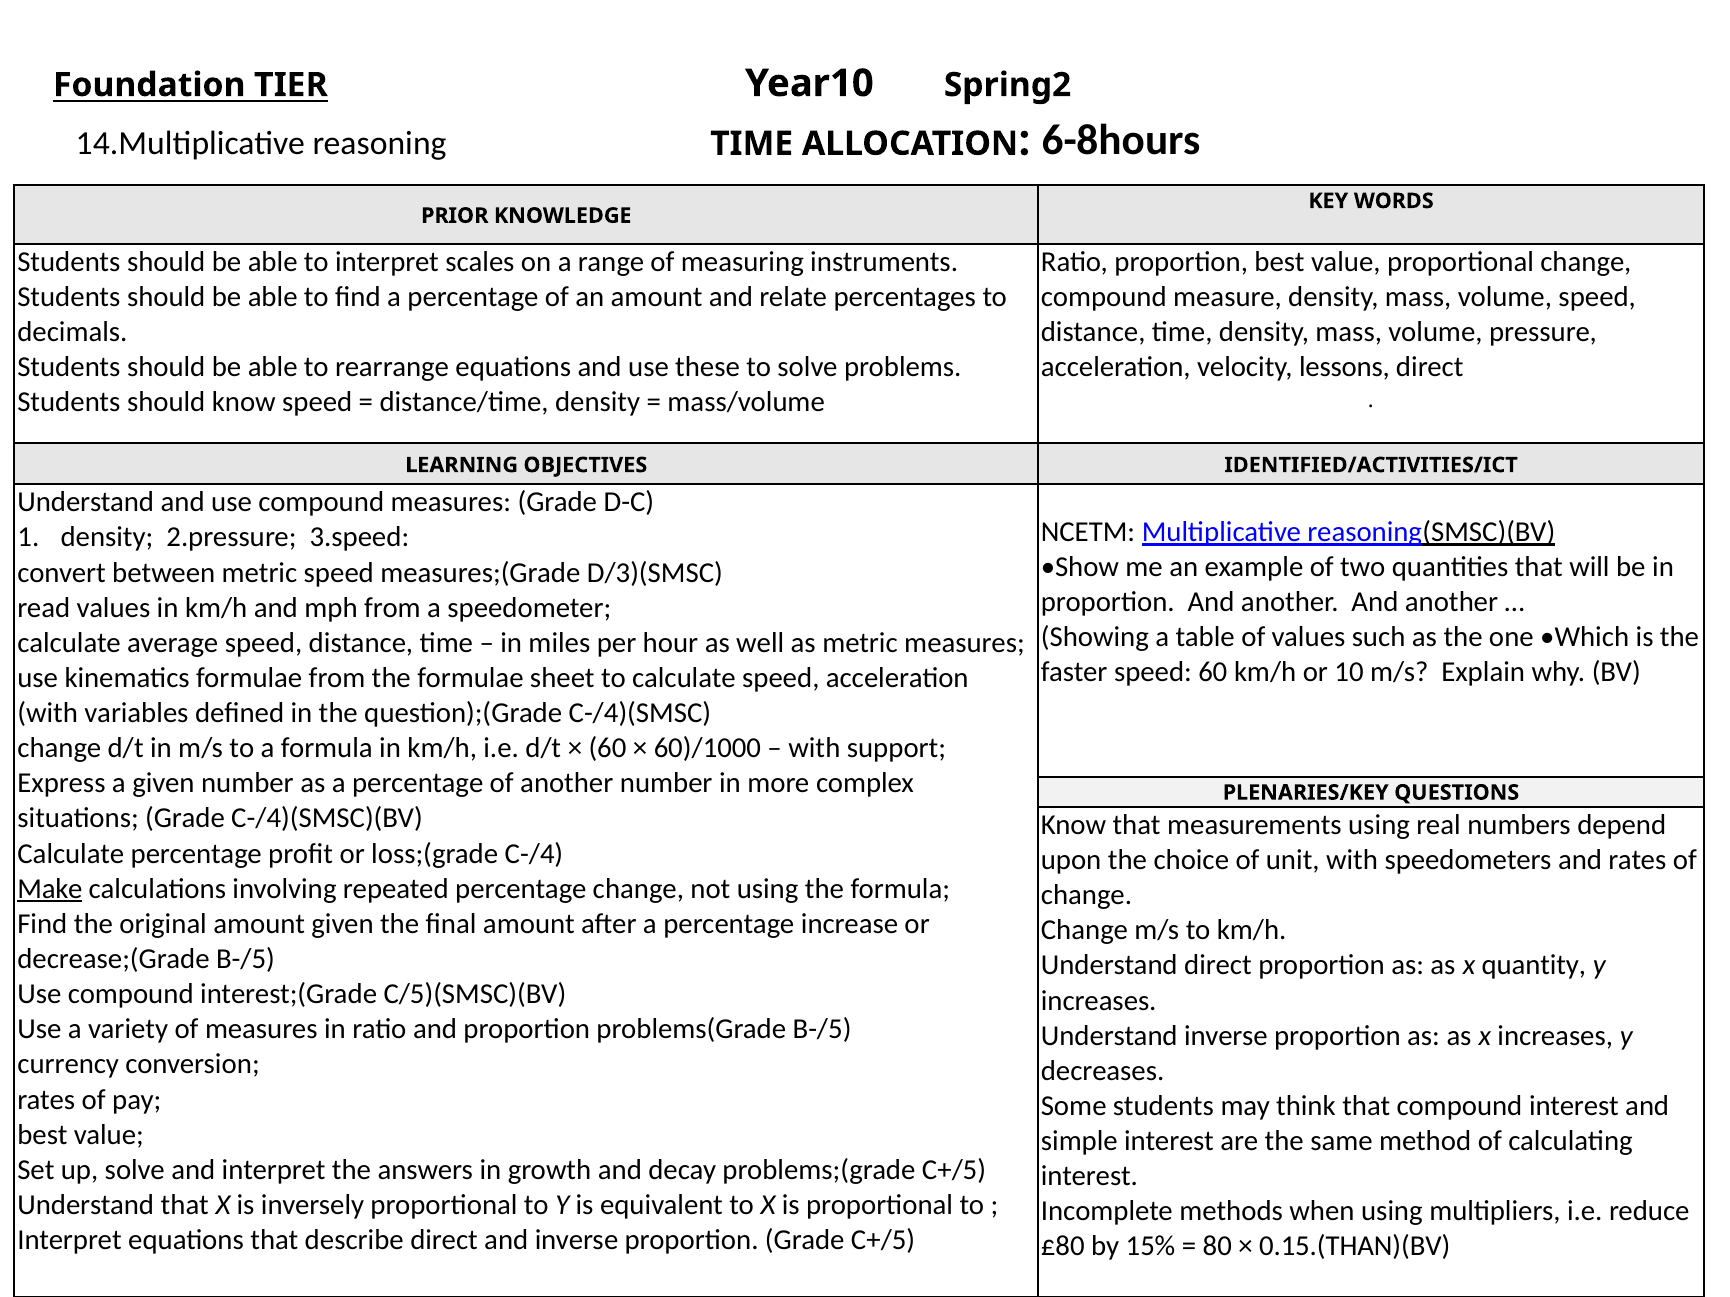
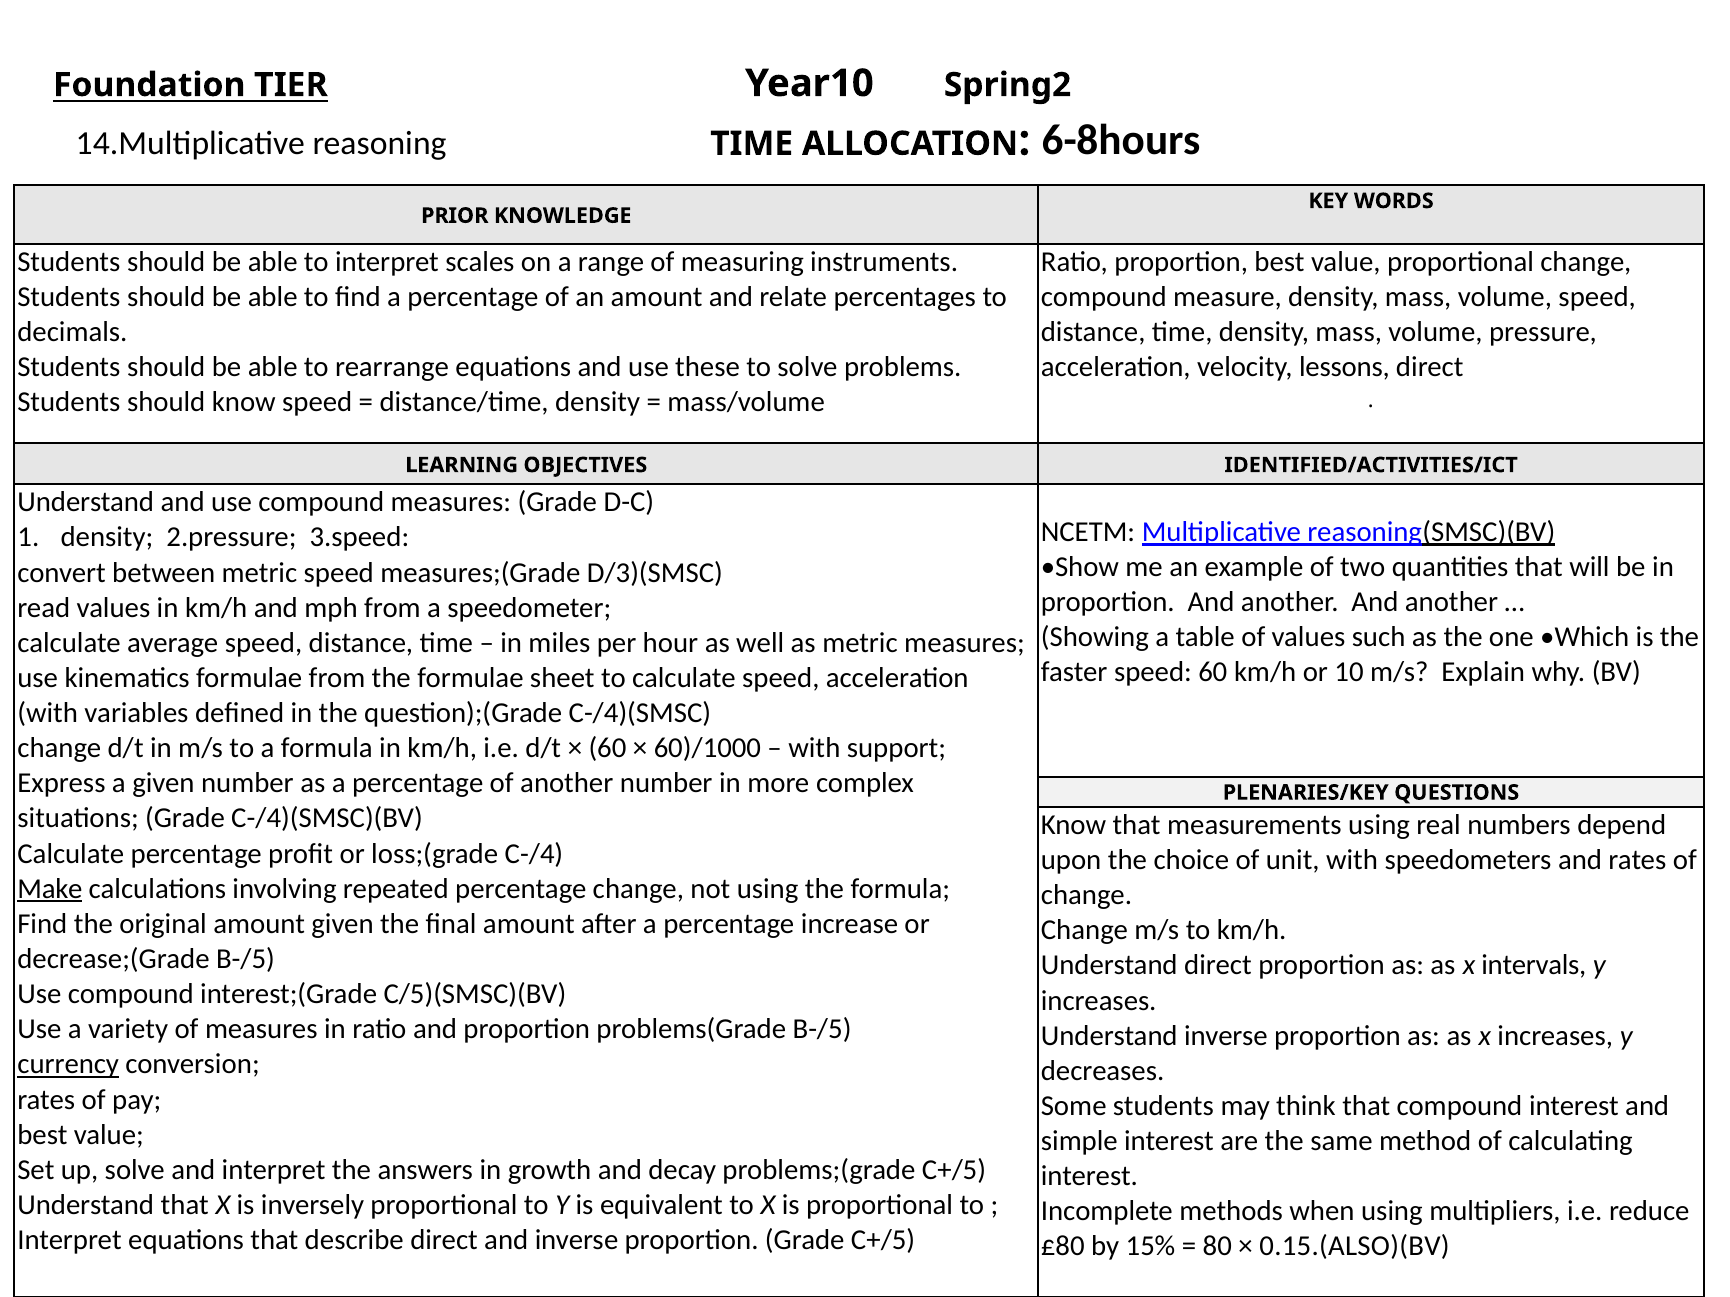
quantity: quantity -> intervals
currency underline: none -> present
0.15.(THAN)(BV: 0.15.(THAN)(BV -> 0.15.(ALSO)(BV
